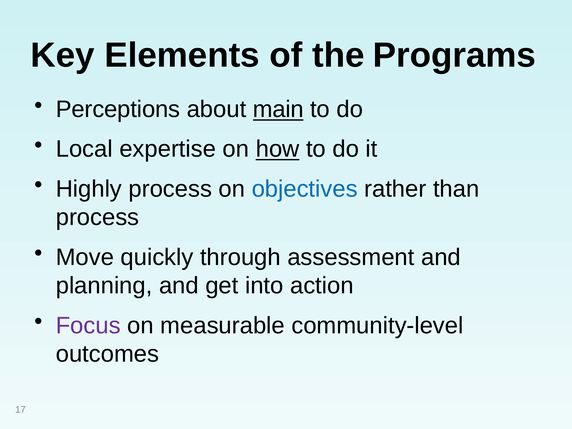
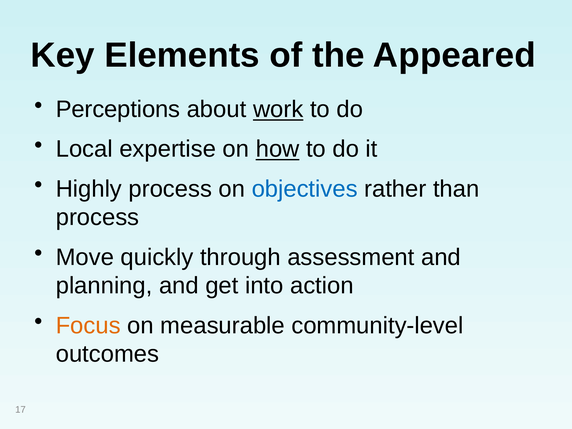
Programs: Programs -> Appeared
main: main -> work
Focus colour: purple -> orange
